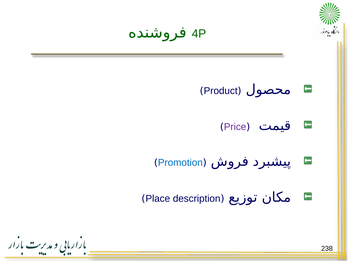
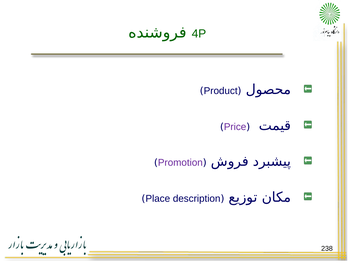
Promotion colour: blue -> purple
